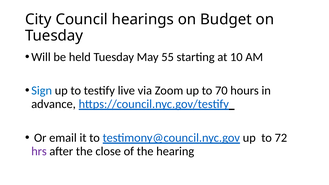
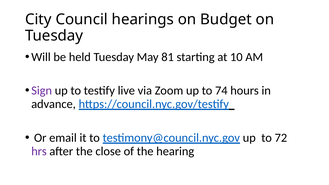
55: 55 -> 81
Sign colour: blue -> purple
70: 70 -> 74
